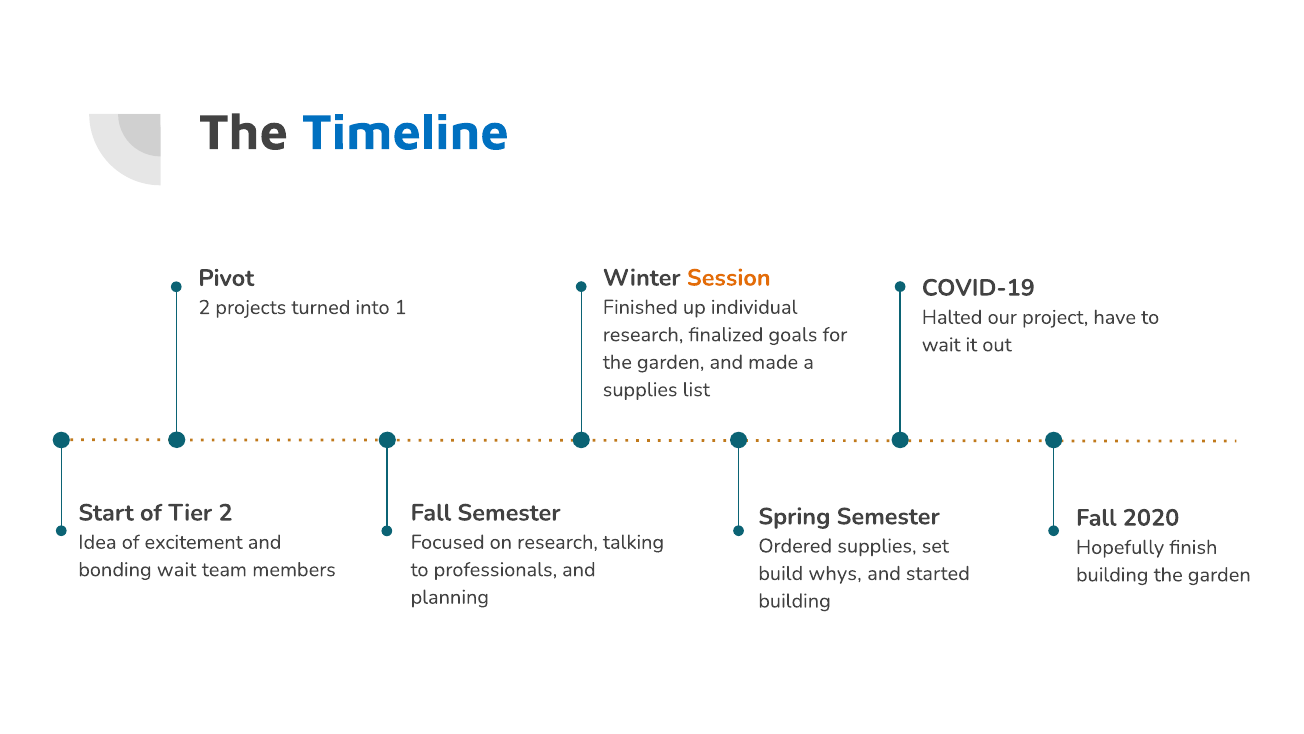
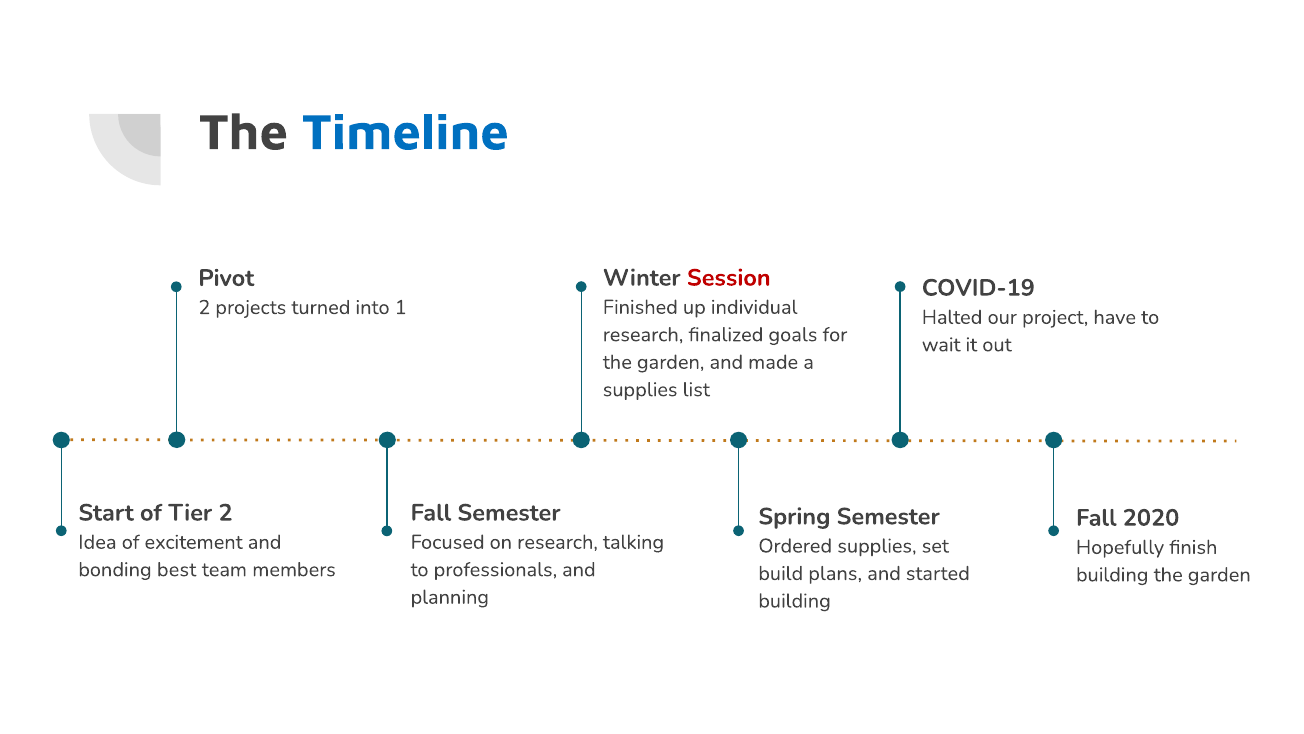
Session colour: orange -> red
bonding wait: wait -> best
whys: whys -> plans
